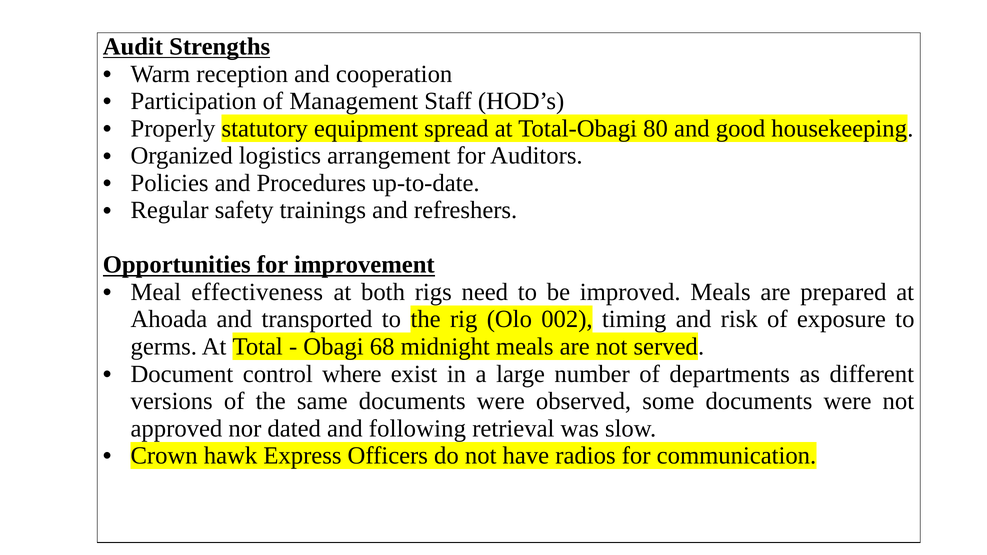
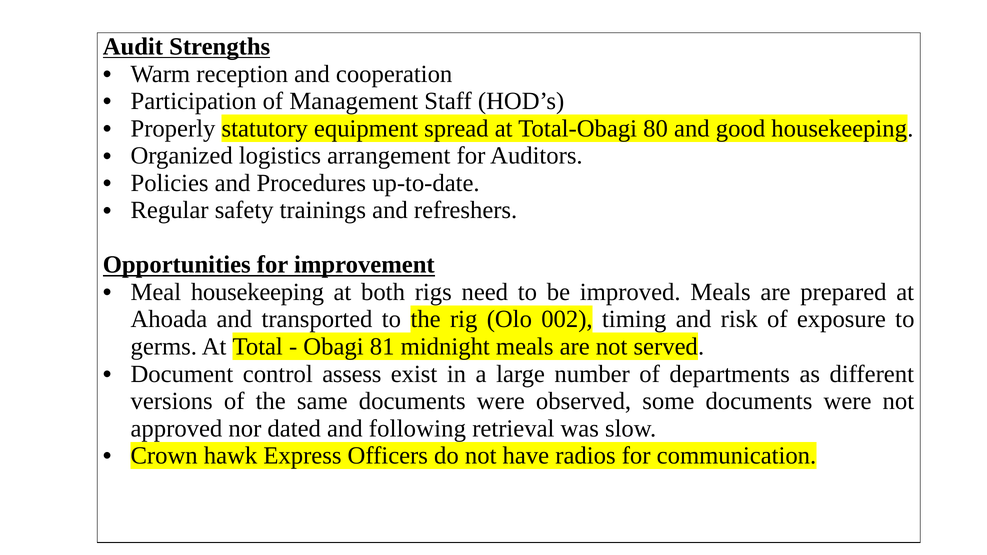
Meal effectiveness: effectiveness -> housekeeping
68: 68 -> 81
where: where -> assess
